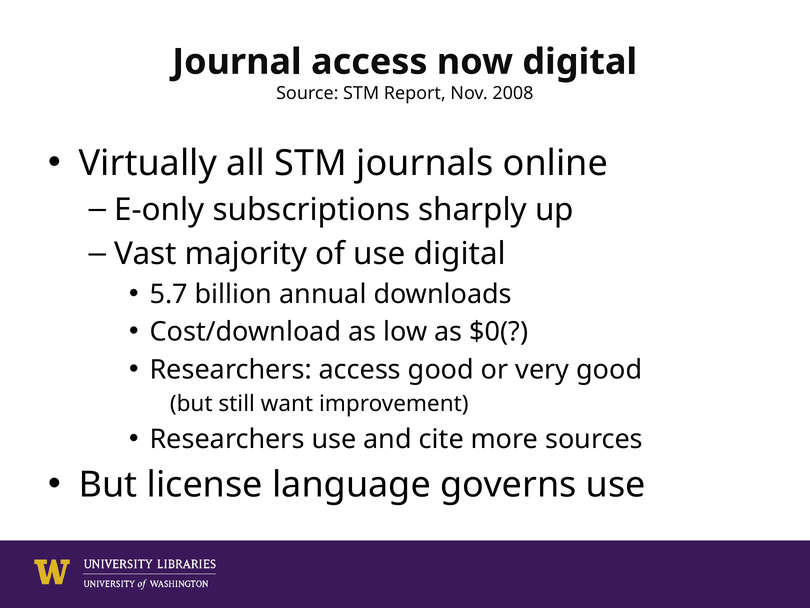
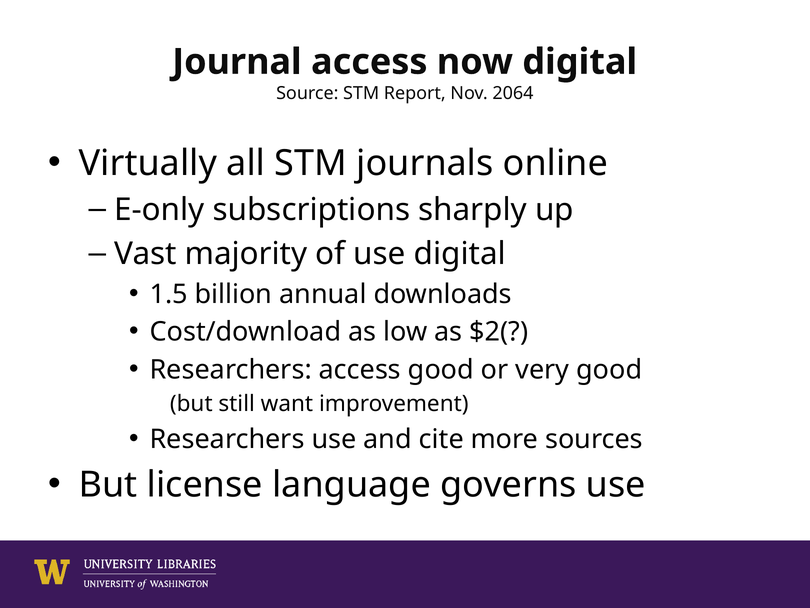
2008: 2008 -> 2064
5.7: 5.7 -> 1.5
$0(: $0( -> $2(
